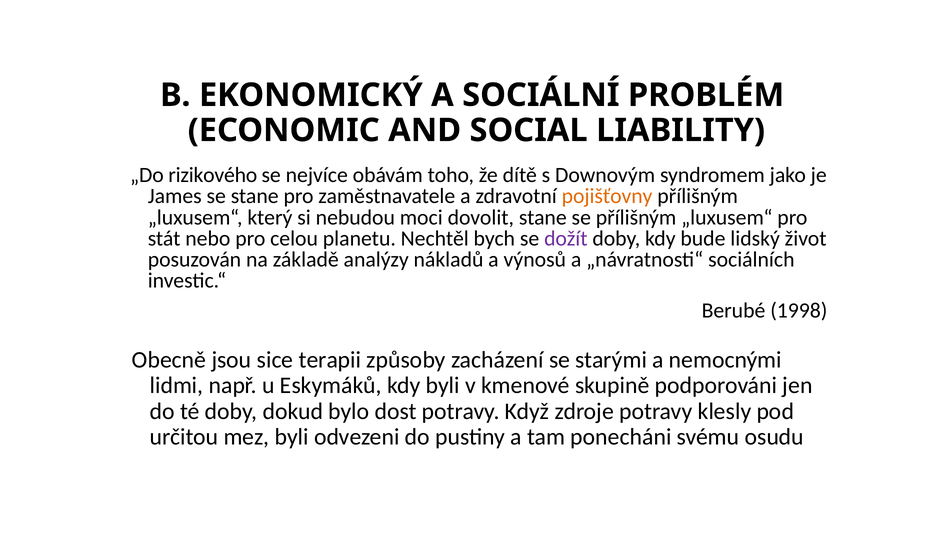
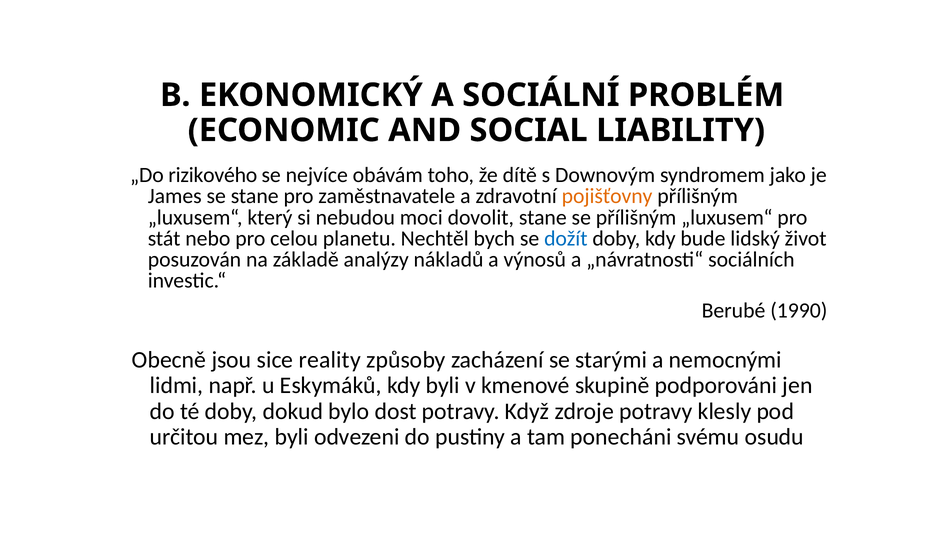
dožít colour: purple -> blue
1998: 1998 -> 1990
terapii: terapii -> reality
